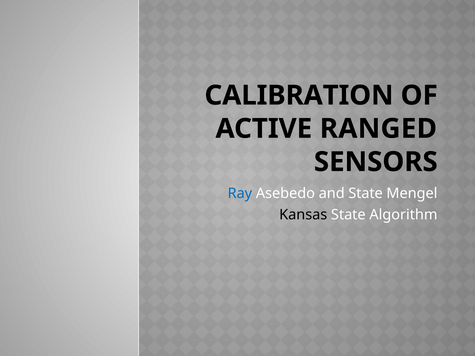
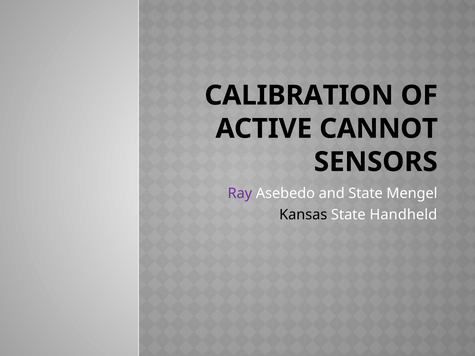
RANGED: RANGED -> CANNOT
Ray colour: blue -> purple
Algorithm: Algorithm -> Handheld
